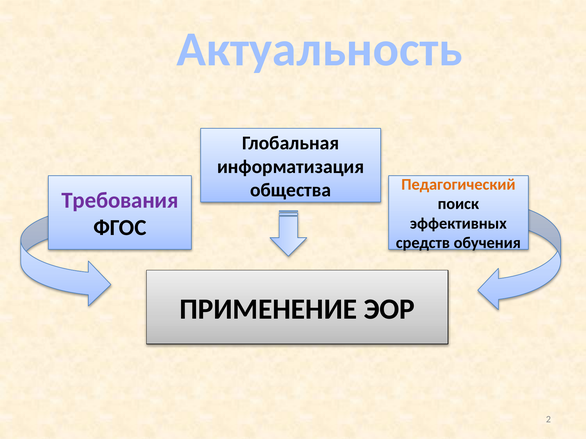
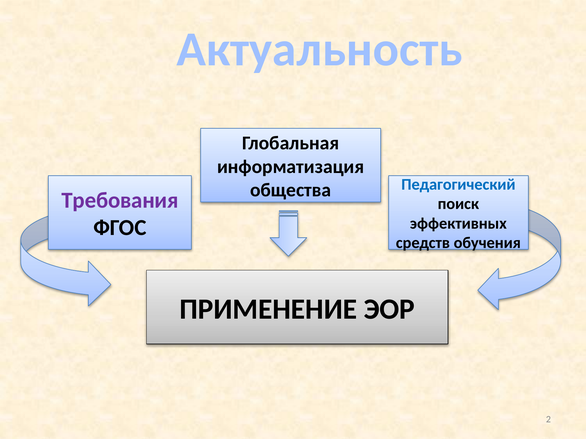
Педагогический colour: orange -> blue
